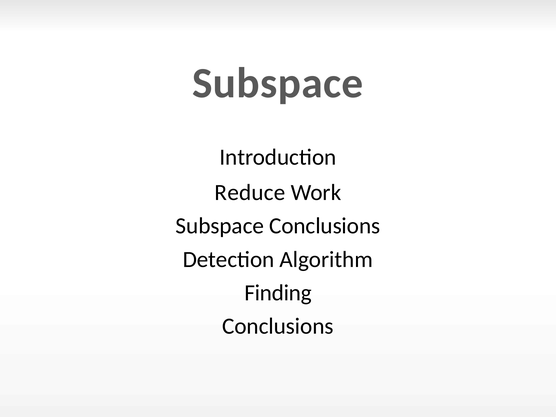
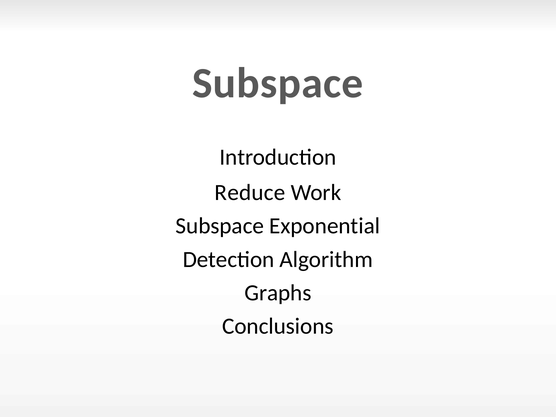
Subspace Conclusions: Conclusions -> Exponential
Finding: Finding -> Graphs
